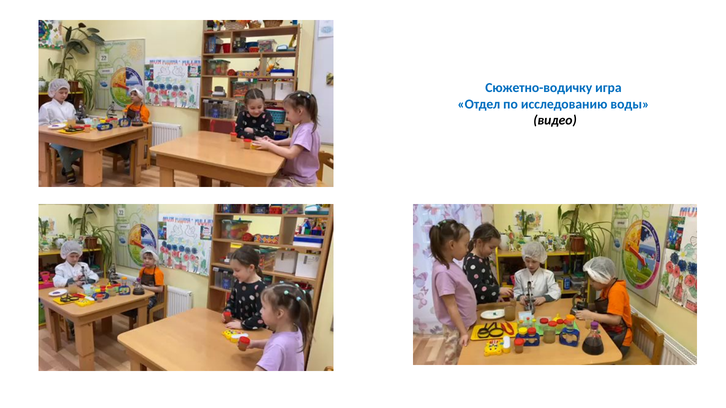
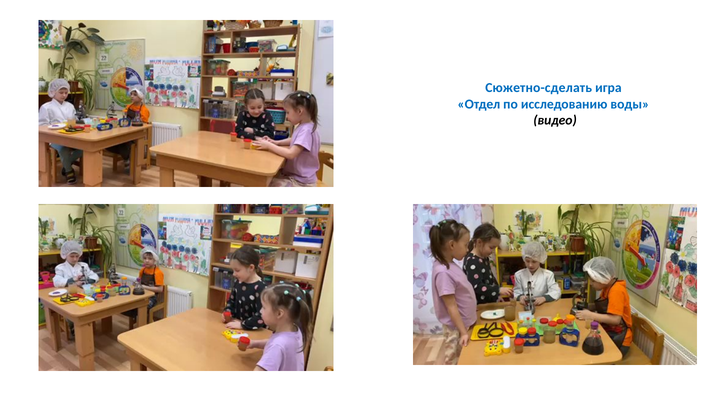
Сюжетно-водичку: Сюжетно-водичку -> Сюжетно-сделать
